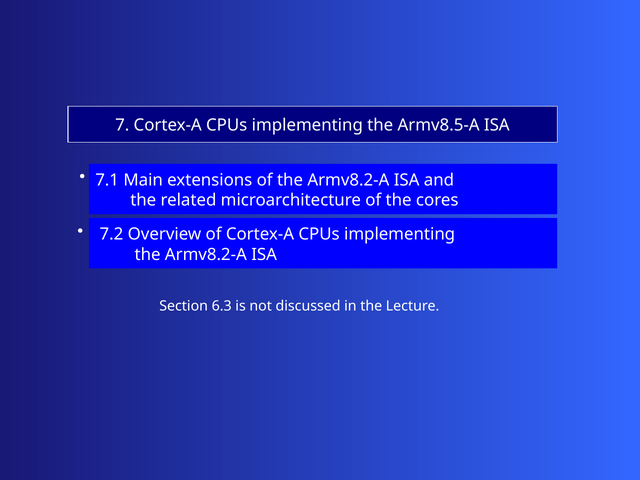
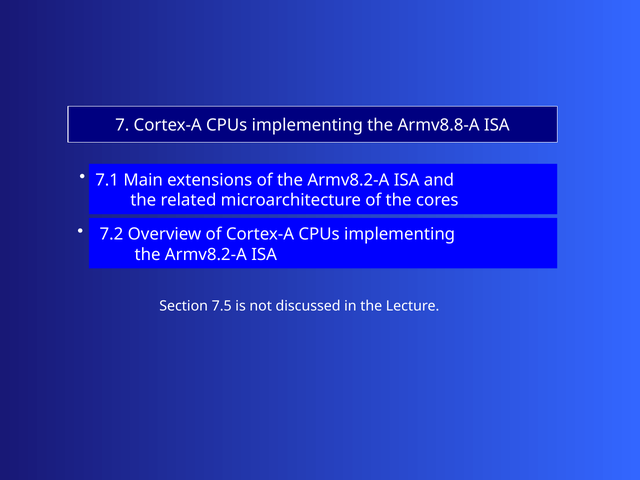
Armv8.5-A: Armv8.5-A -> Armv8.8-A
6.3: 6.3 -> 7.5
